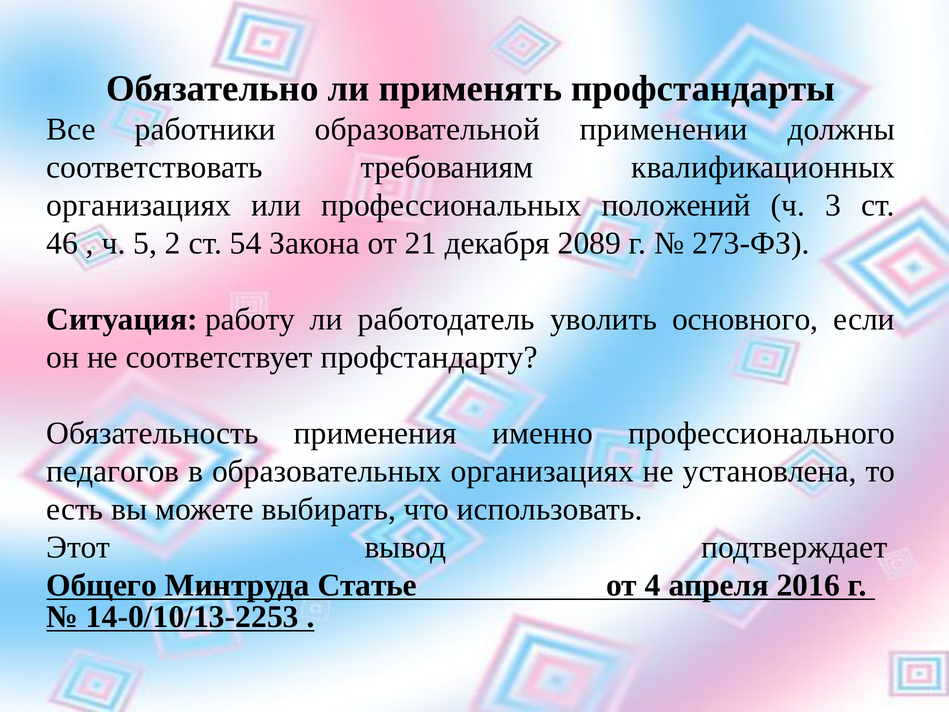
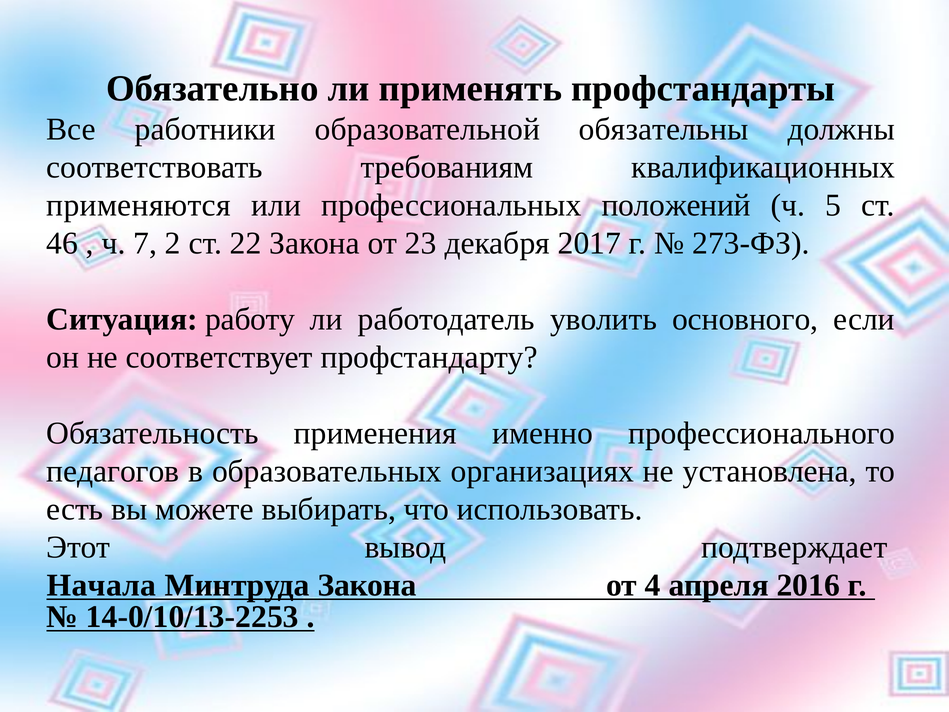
применении: применении -> обязательны
организациях at (139, 205): организациях -> применяются
3: 3 -> 5
5: 5 -> 7
54: 54 -> 22
21: 21 -> 23
2089: 2089 -> 2017
Общего: Общего -> Начала
Минтруда Статье: Статье -> Закона
